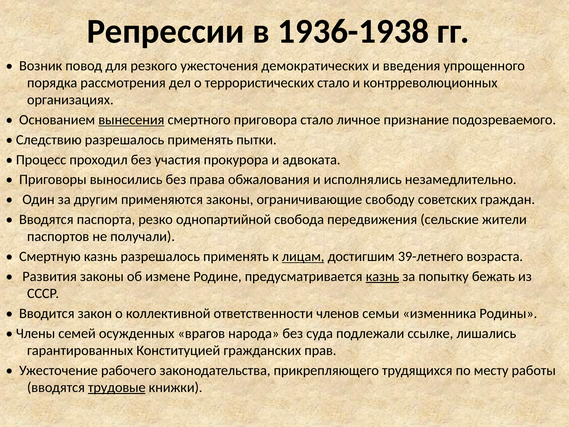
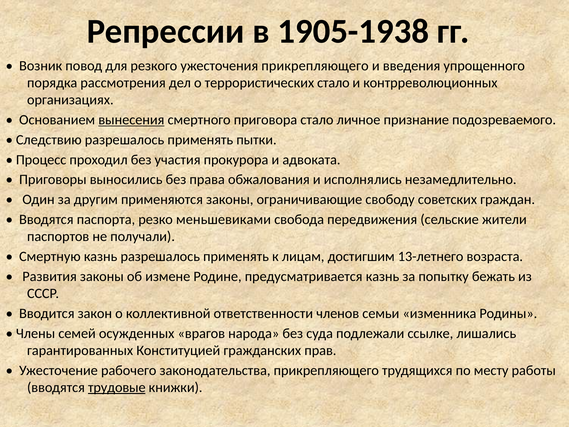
1936-1938: 1936-1938 -> 1905-1938
ужесточения демократических: демократических -> прикрепляющего
однопартийной: однопартийной -> меньшевиками
лицам underline: present -> none
39-летнего: 39-летнего -> 13-летнего
казнь at (382, 276) underline: present -> none
